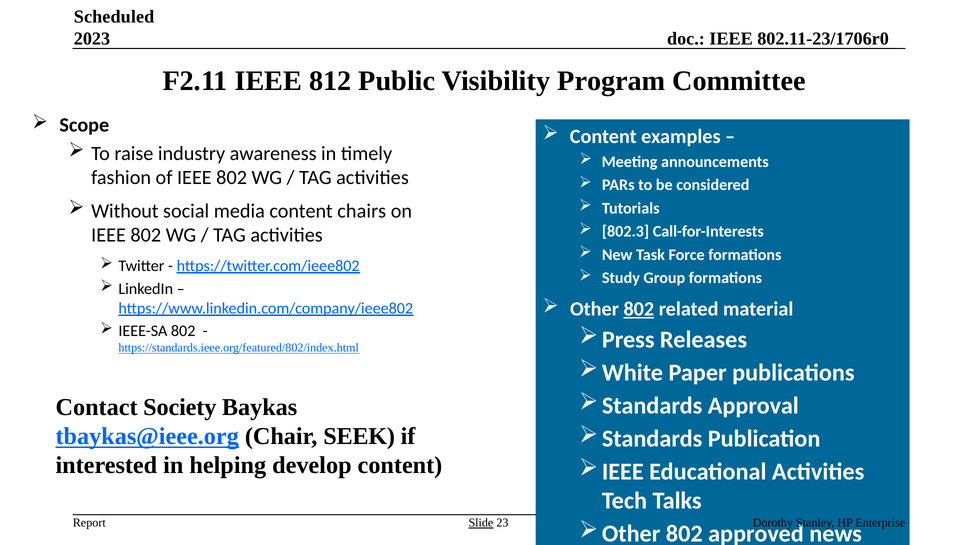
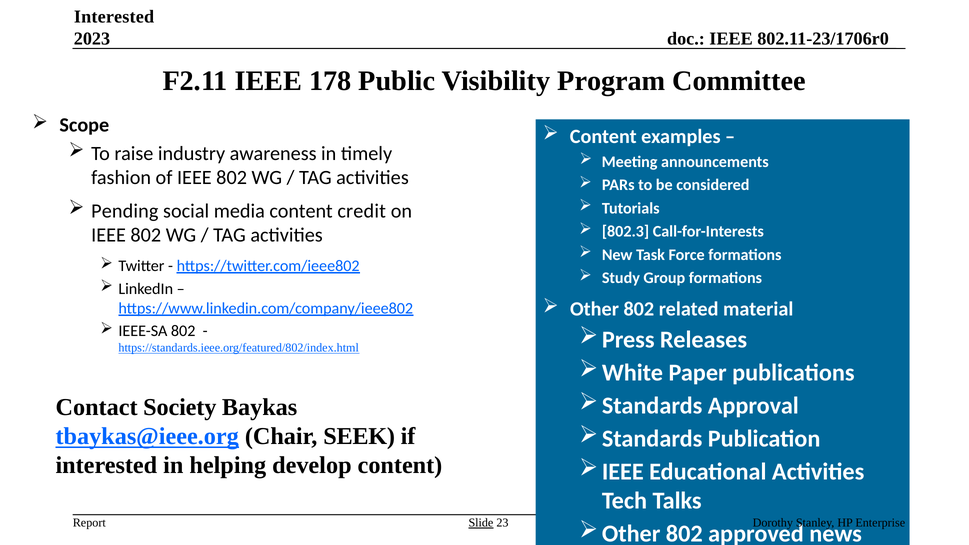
Scheduled at (114, 17): Scheduled -> Interested
812: 812 -> 178
Without: Without -> Pending
chairs: chairs -> credit
802 at (639, 309) underline: present -> none
